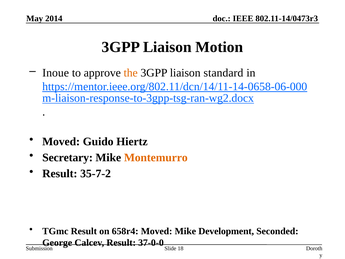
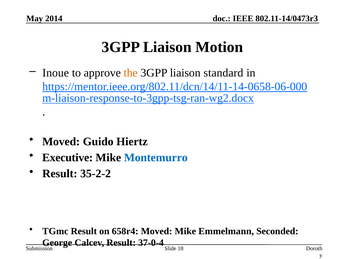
Secretary: Secretary -> Executive
Montemurro colour: orange -> blue
35-7-2: 35-7-2 -> 35-2-2
Development: Development -> Emmelmann
37-0-0: 37-0-0 -> 37-0-4
